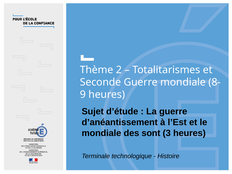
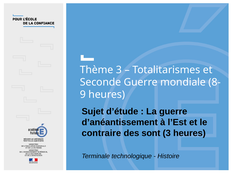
Thème 2: 2 -> 3
mondiale at (101, 133): mondiale -> contraire
